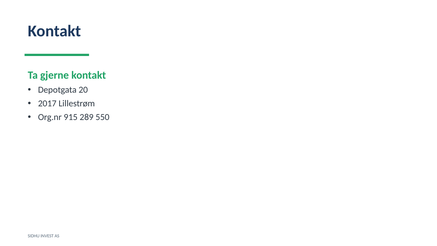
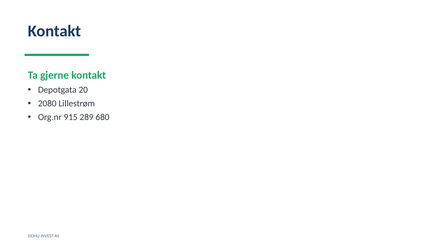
2017: 2017 -> 2080
550: 550 -> 680
